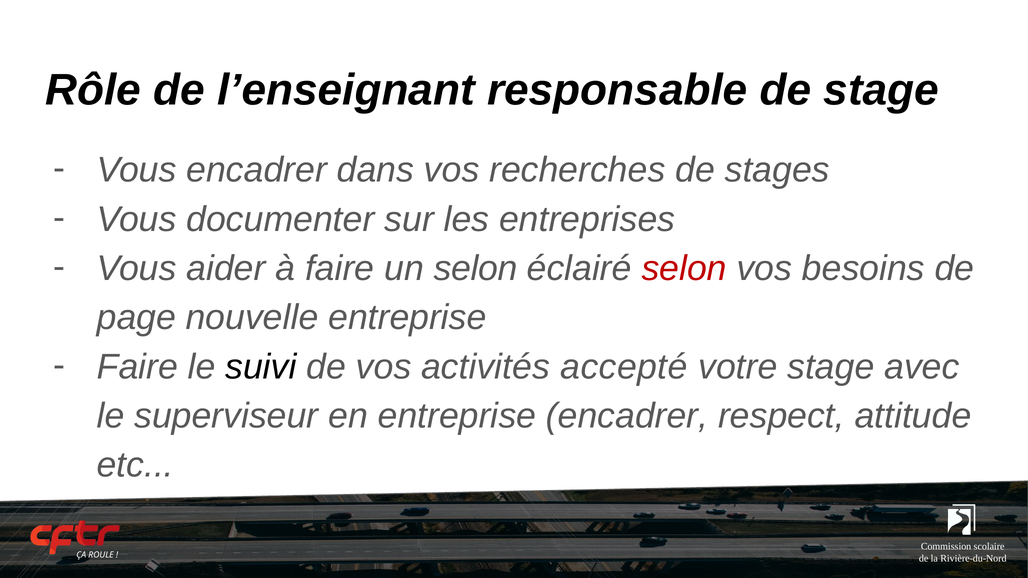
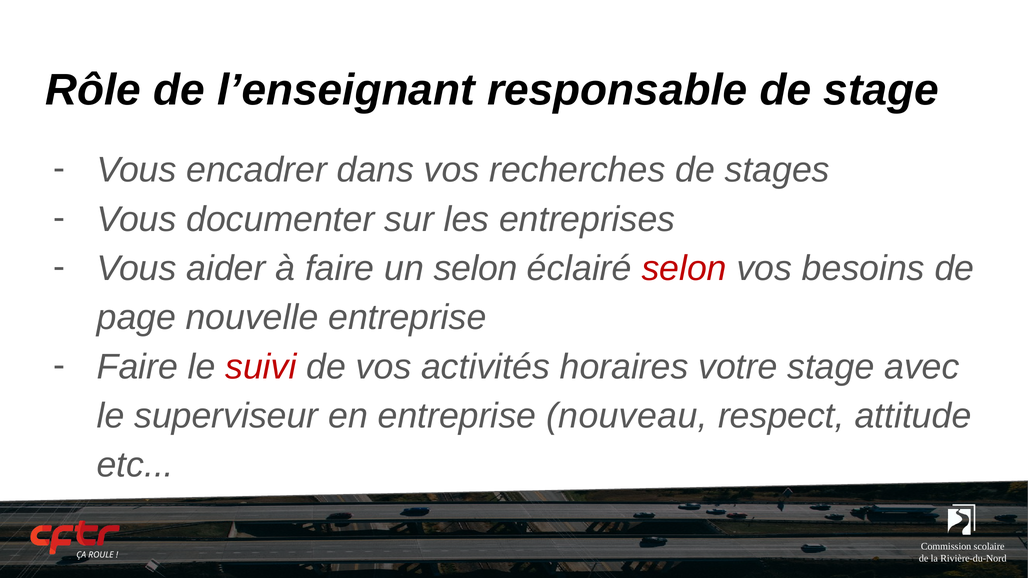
suivi colour: black -> red
accepté: accepté -> horaires
entreprise encadrer: encadrer -> nouveau
